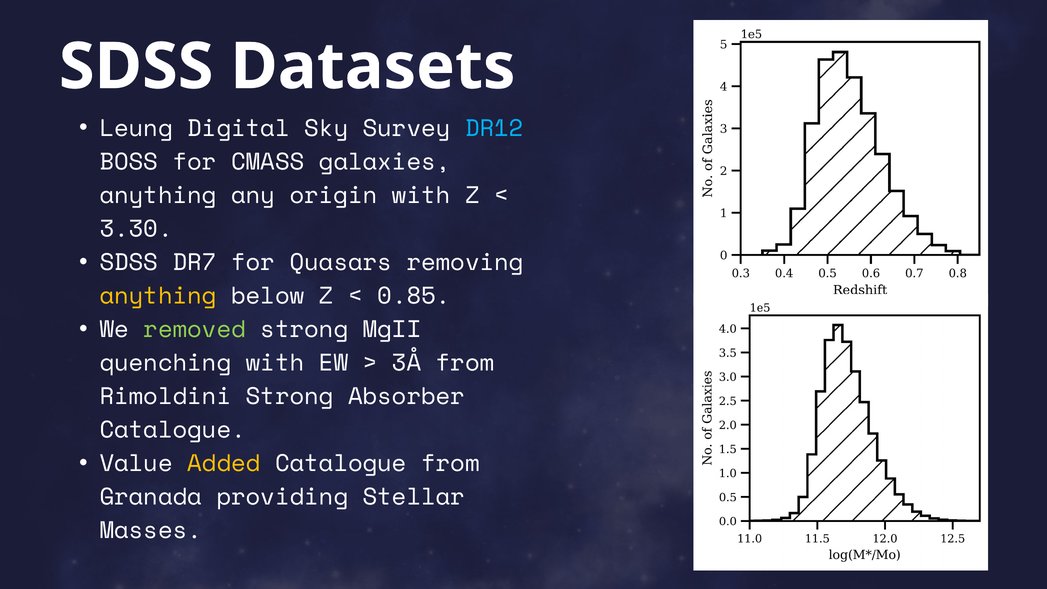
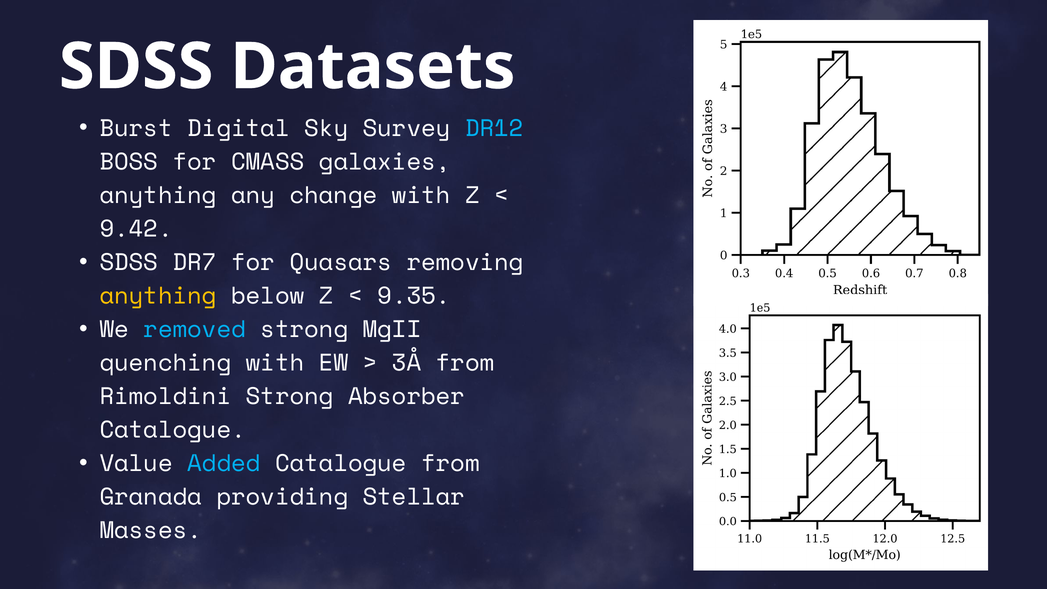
Leung: Leung -> Burst
origin: origin -> change
3.30: 3.30 -> 9.42
0.85: 0.85 -> 9.35
removed colour: light green -> light blue
Added colour: yellow -> light blue
